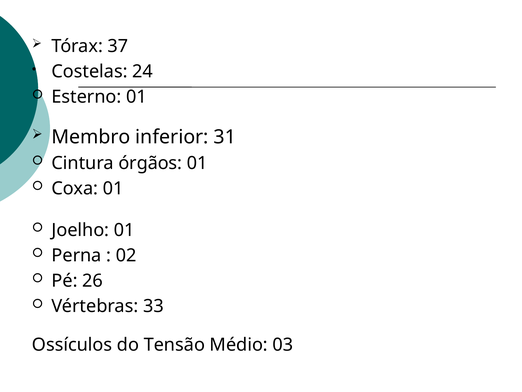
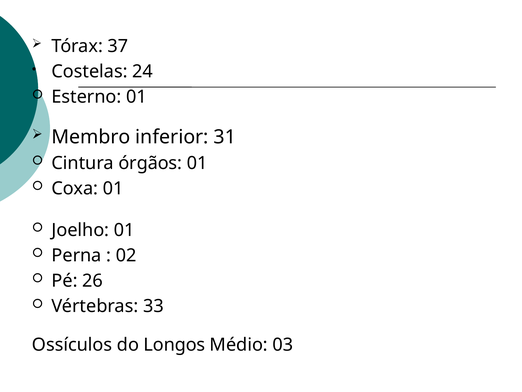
Tensão: Tensão -> Longos
